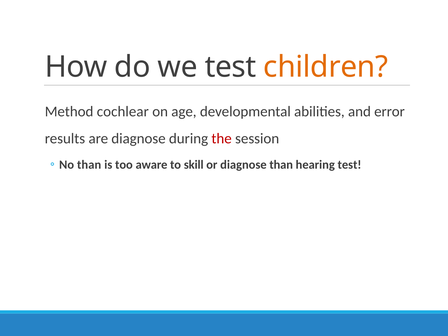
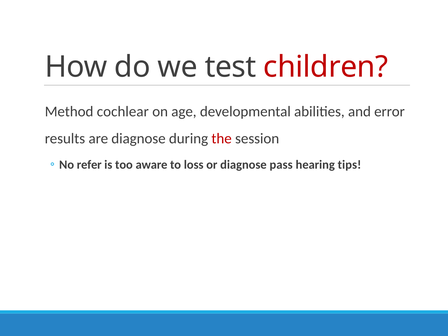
children colour: orange -> red
No than: than -> refer
skill: skill -> loss
diagnose than: than -> pass
hearing test: test -> tips
